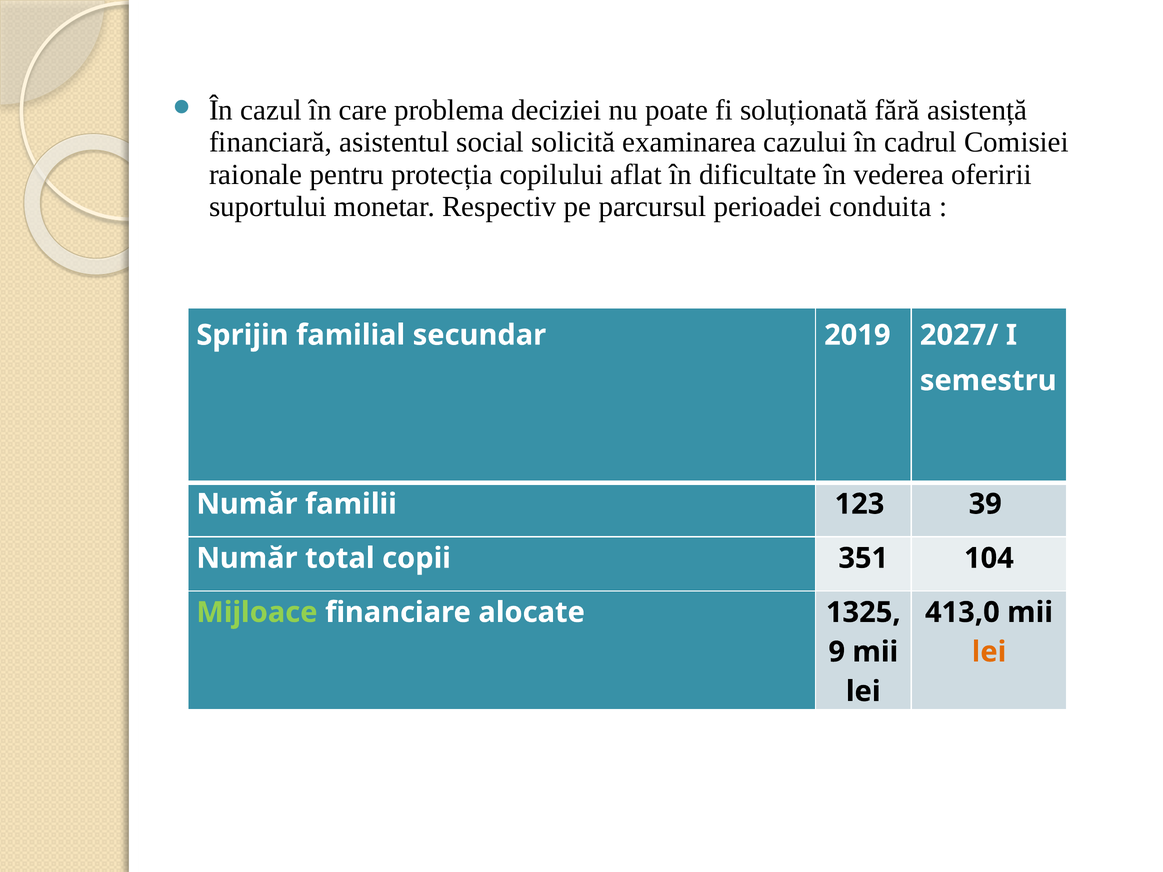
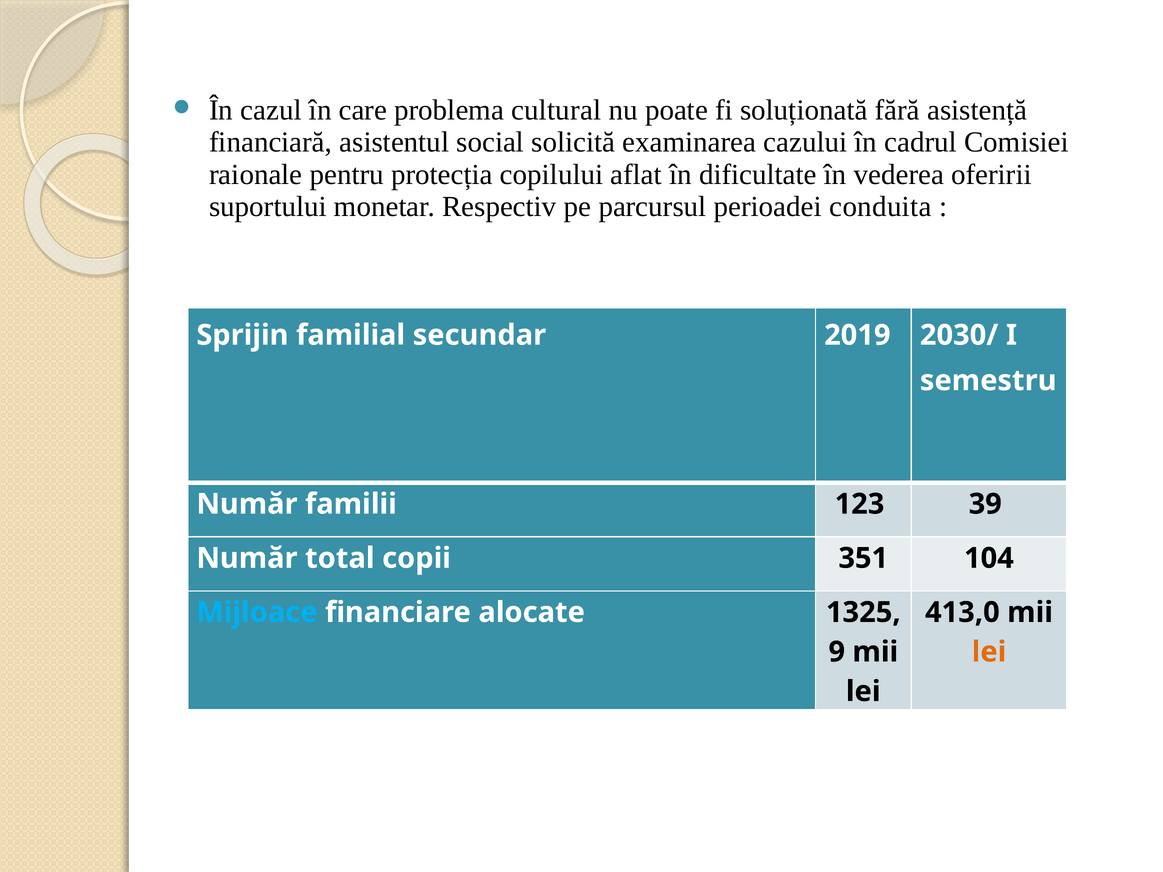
deciziei: deciziei -> cultural
2027/: 2027/ -> 2030/
Mijloace colour: light green -> light blue
